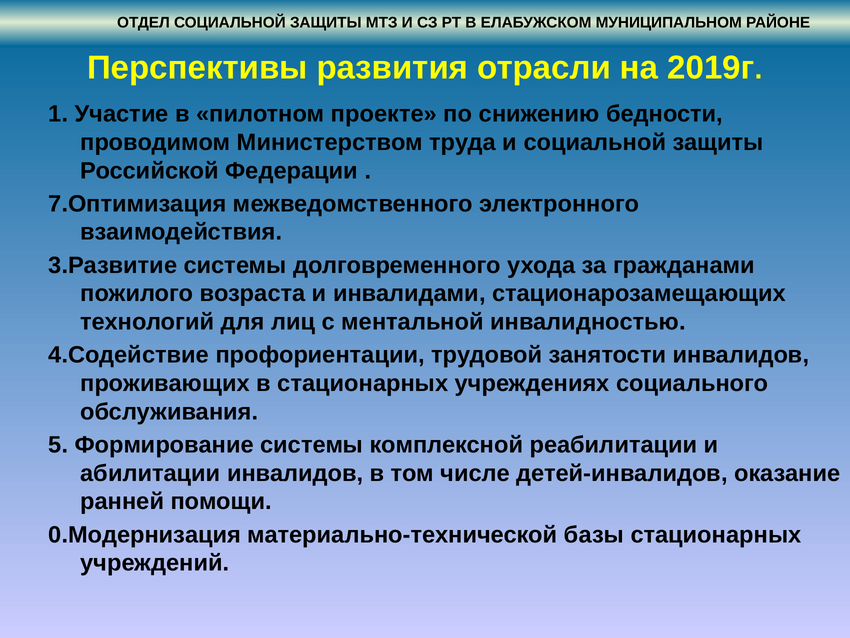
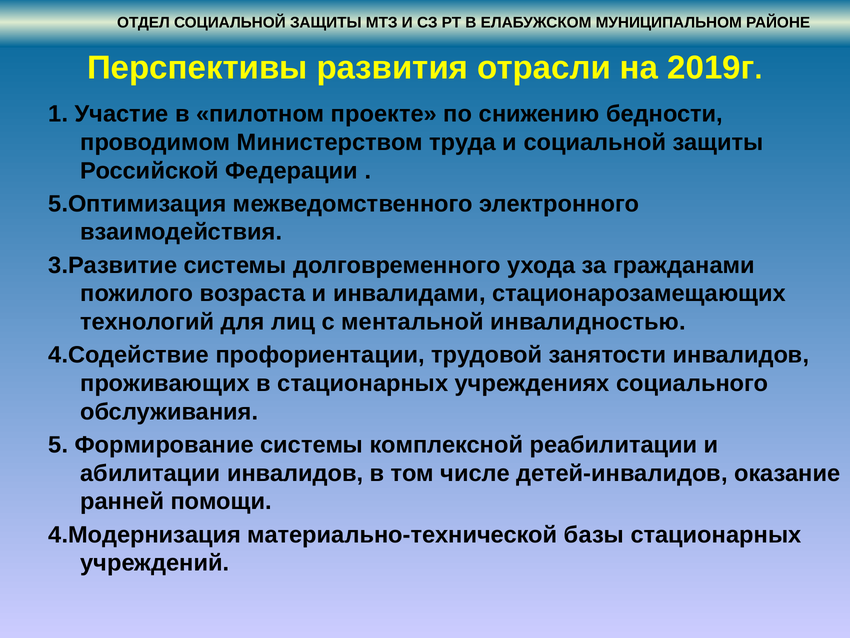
7.Оптимизация: 7.Оптимизация -> 5.Оптимизация
0.Модернизация: 0.Модернизация -> 4.Модернизация
